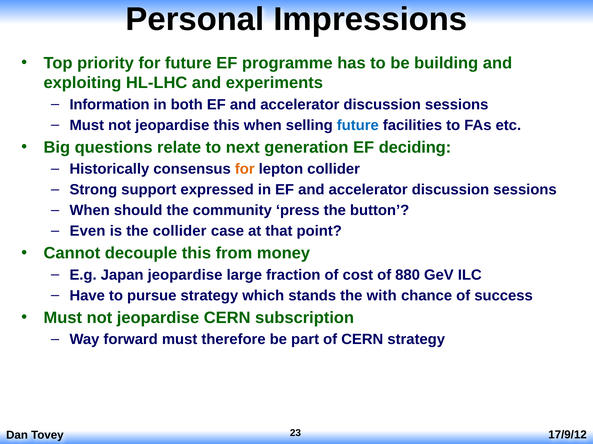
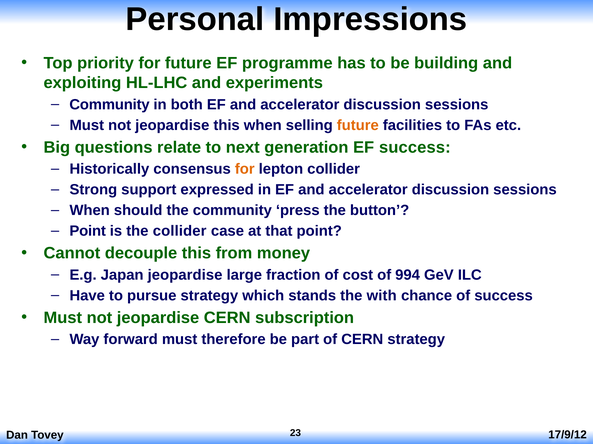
Information at (109, 105): Information -> Community
future at (358, 125) colour: blue -> orange
EF deciding: deciding -> success
Even at (88, 231): Even -> Point
880: 880 -> 994
